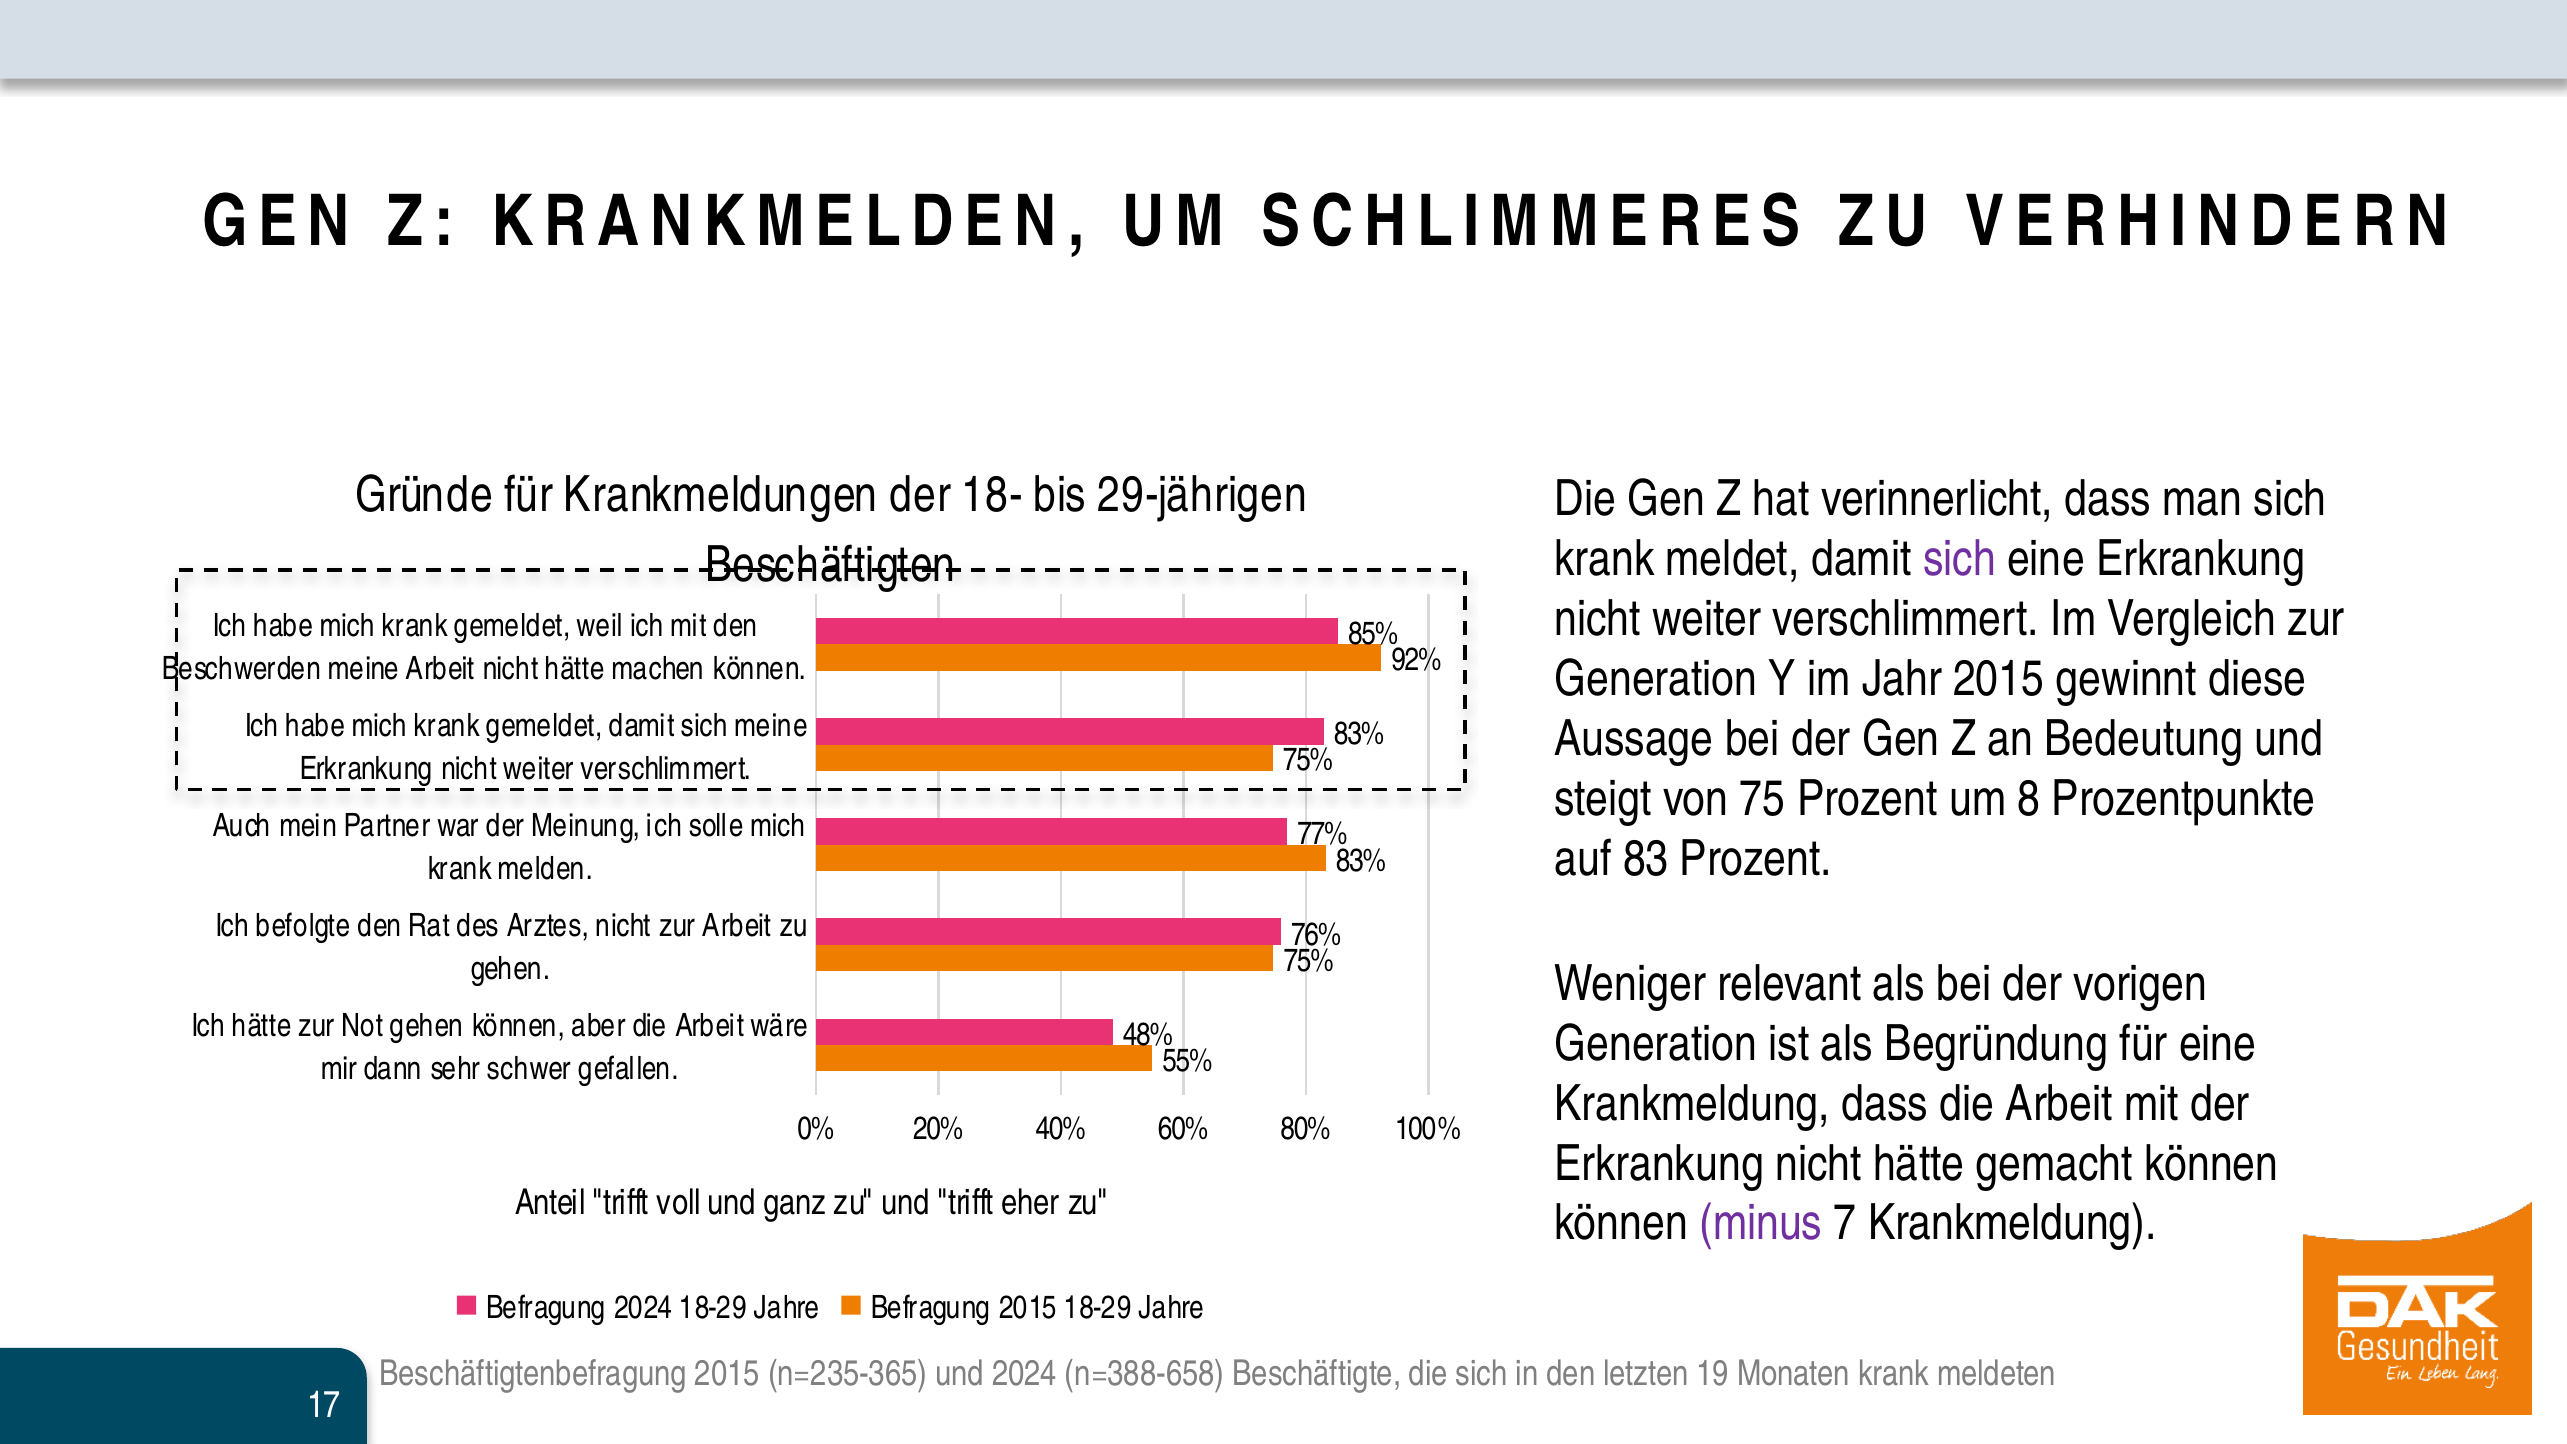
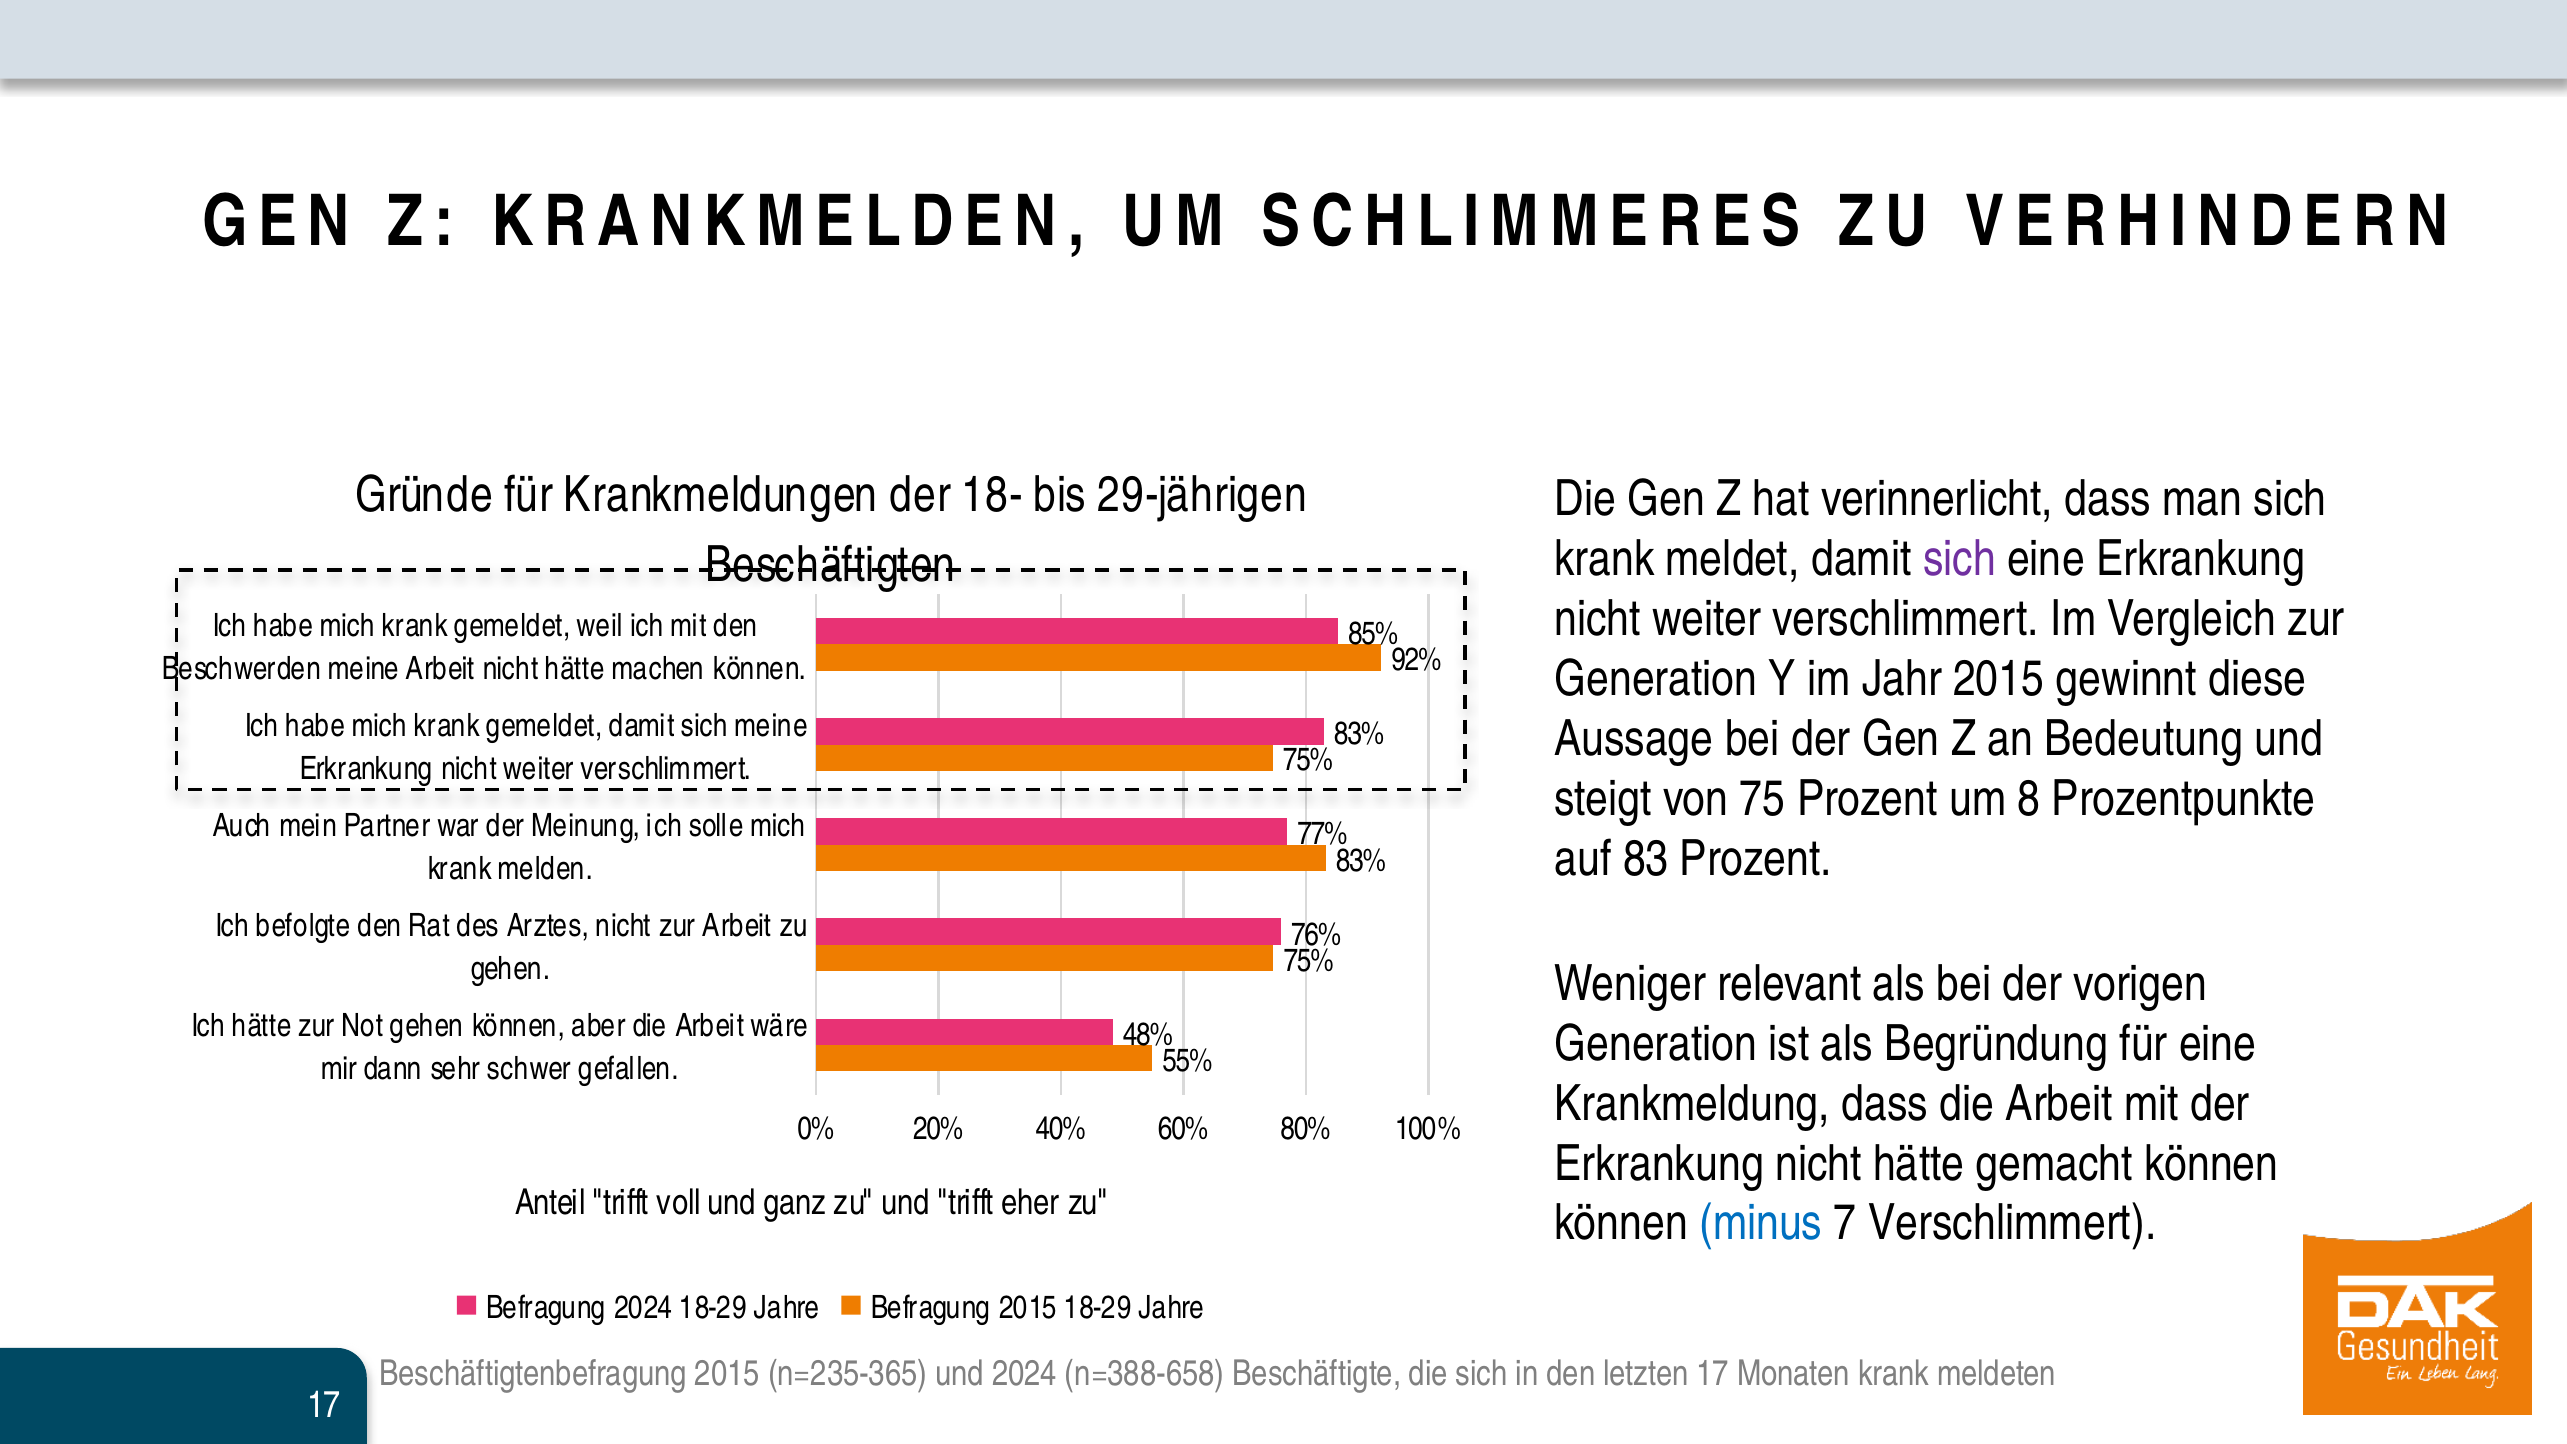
minus colour: purple -> blue
7 Krankmeldung: Krankmeldung -> Verschlimmert
letzten 19: 19 -> 17
